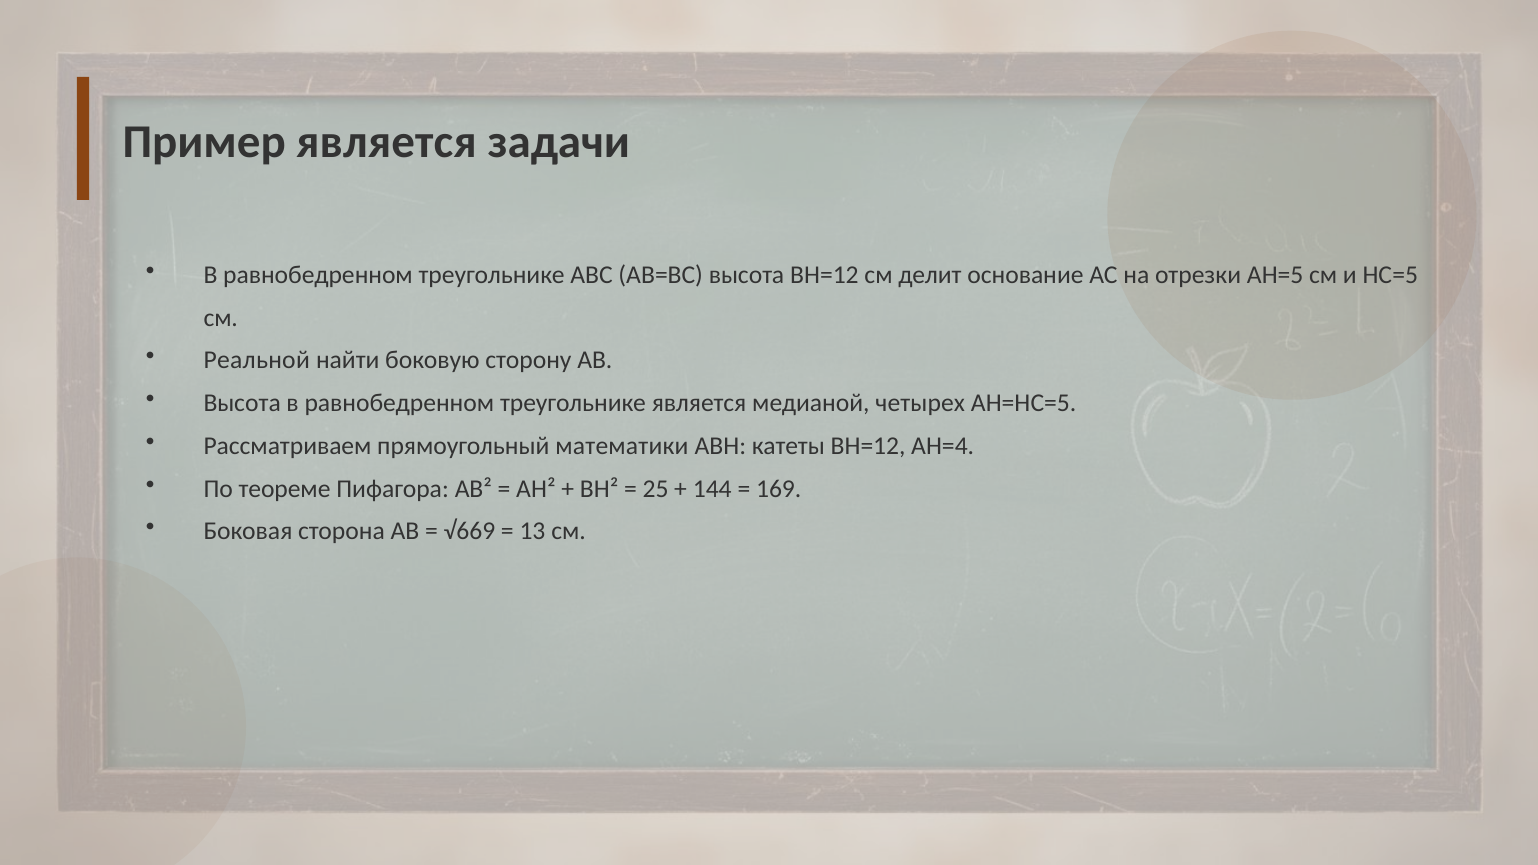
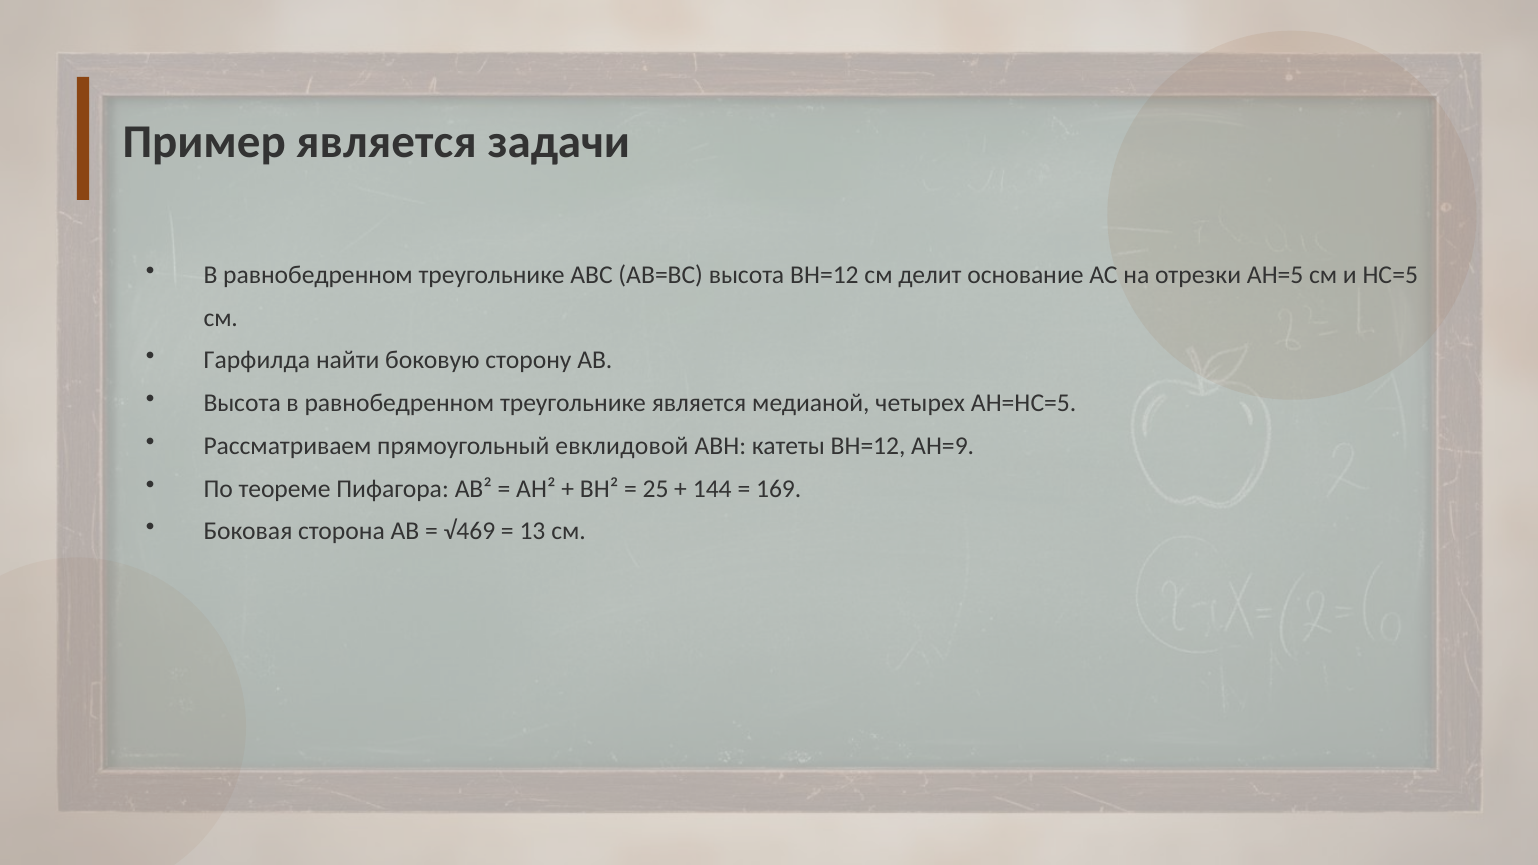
Реальной: Реальной -> Гарфилда
математики: математики -> евклидовой
AH=4: AH=4 -> AH=9
√669: √669 -> √469
